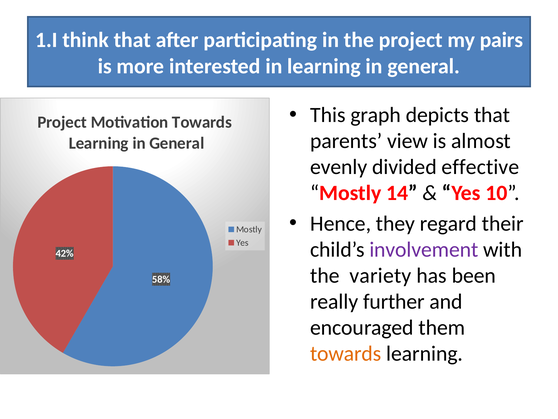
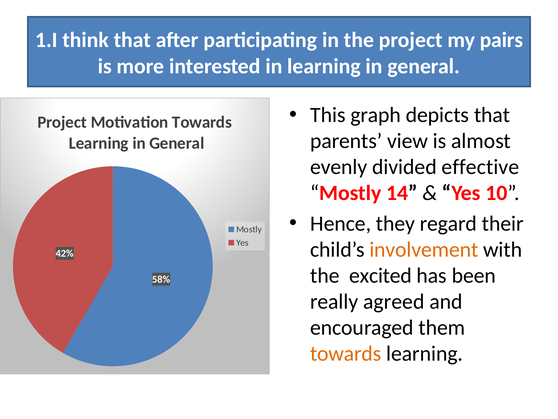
involvement colour: purple -> orange
variety: variety -> excited
further: further -> agreed
